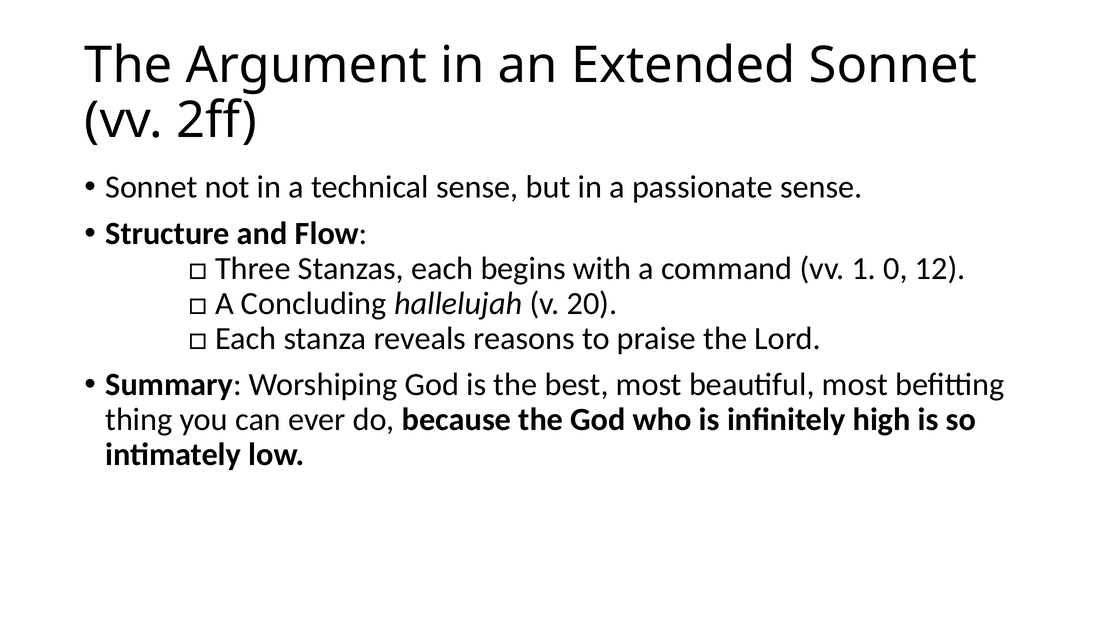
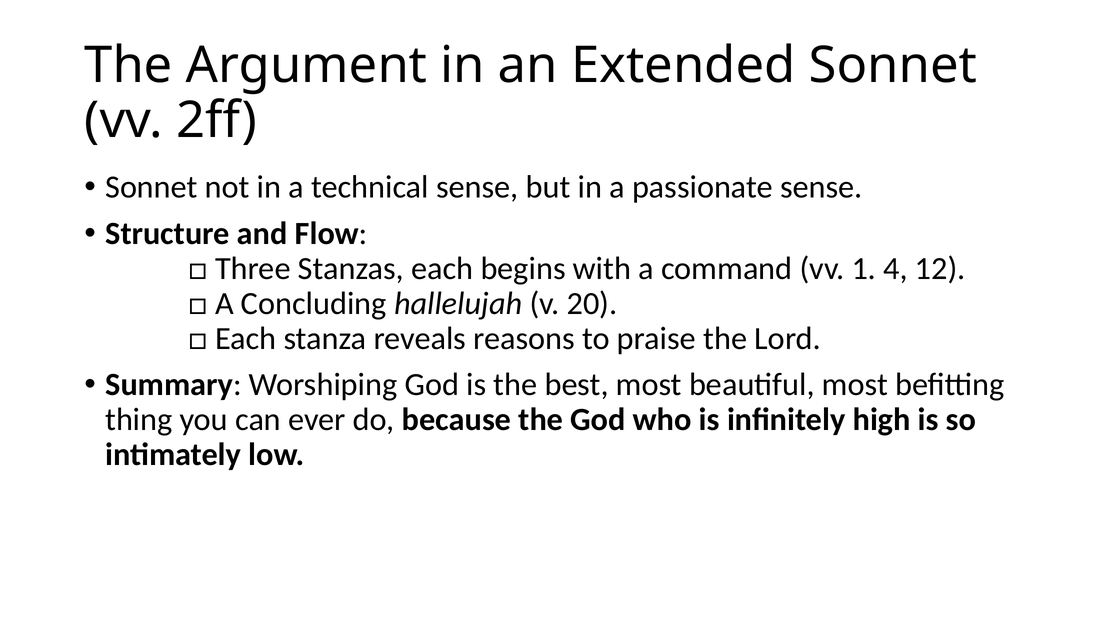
0: 0 -> 4
